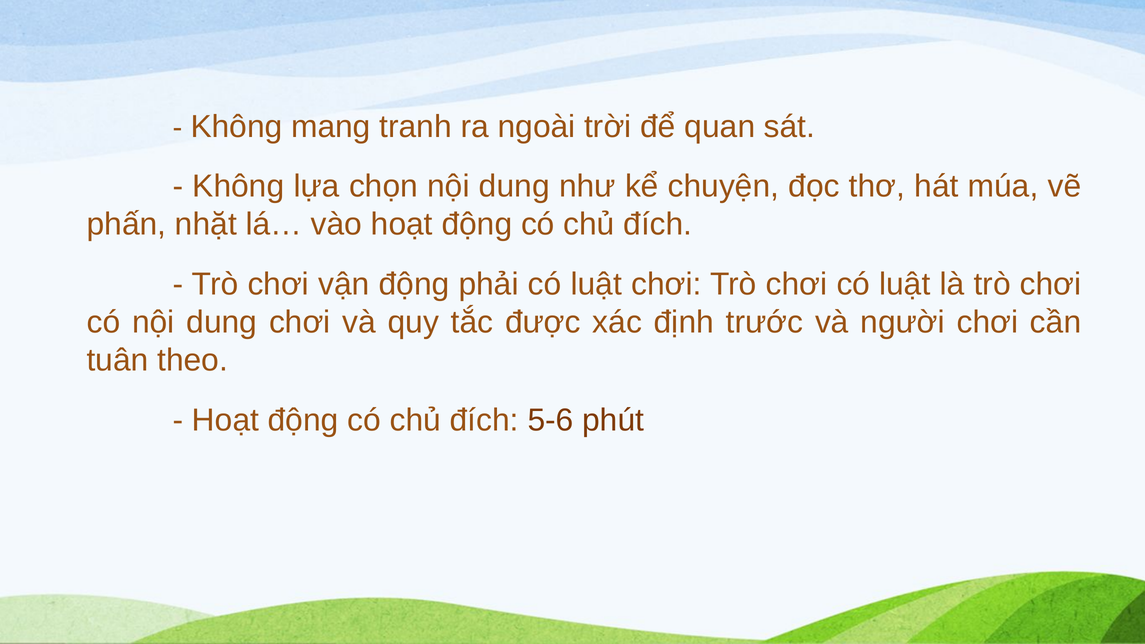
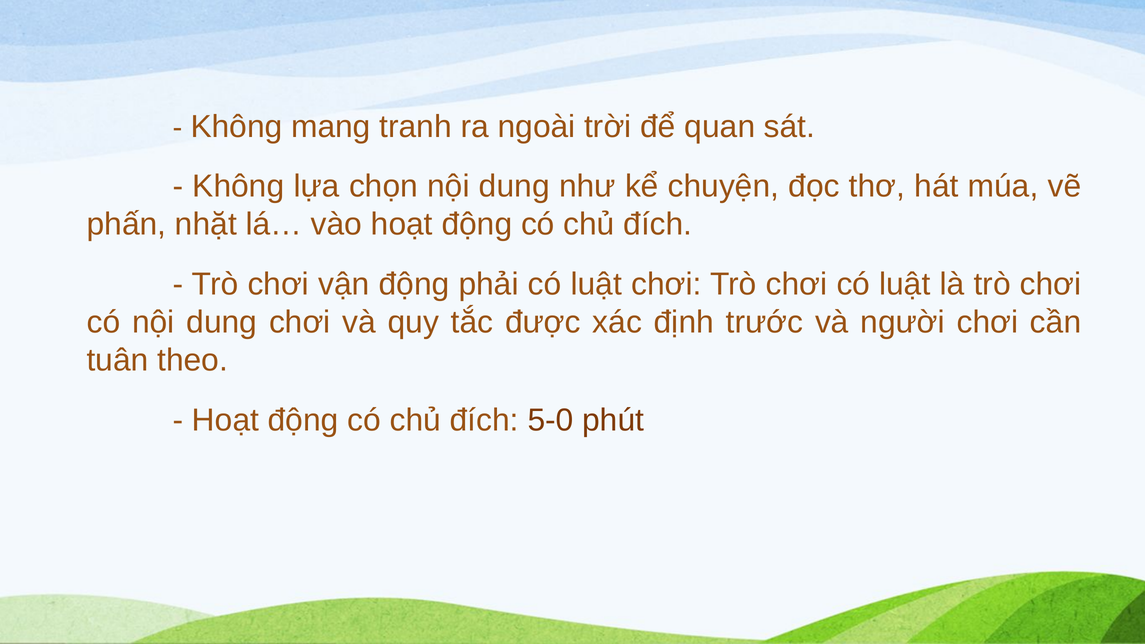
5-6: 5-6 -> 5-0
